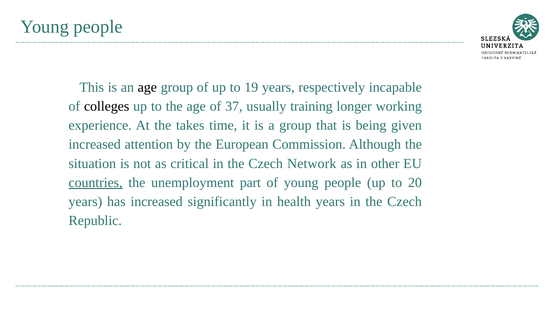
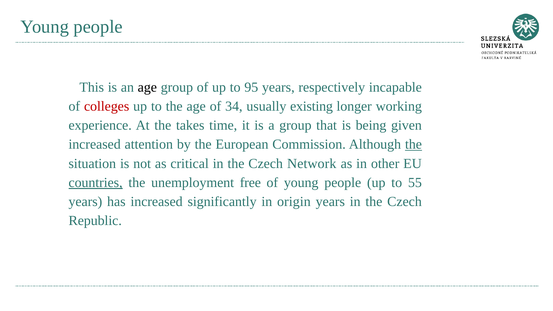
19: 19 -> 95
colleges colour: black -> red
37: 37 -> 34
training: training -> existing
the at (413, 144) underline: none -> present
part: part -> free
20: 20 -> 55
health: health -> origin
